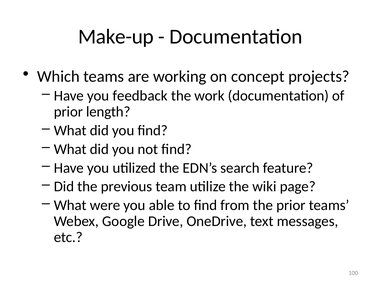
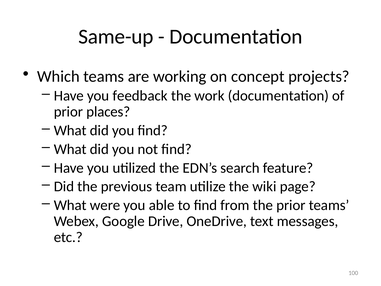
Make-up: Make-up -> Same-up
length: length -> places
